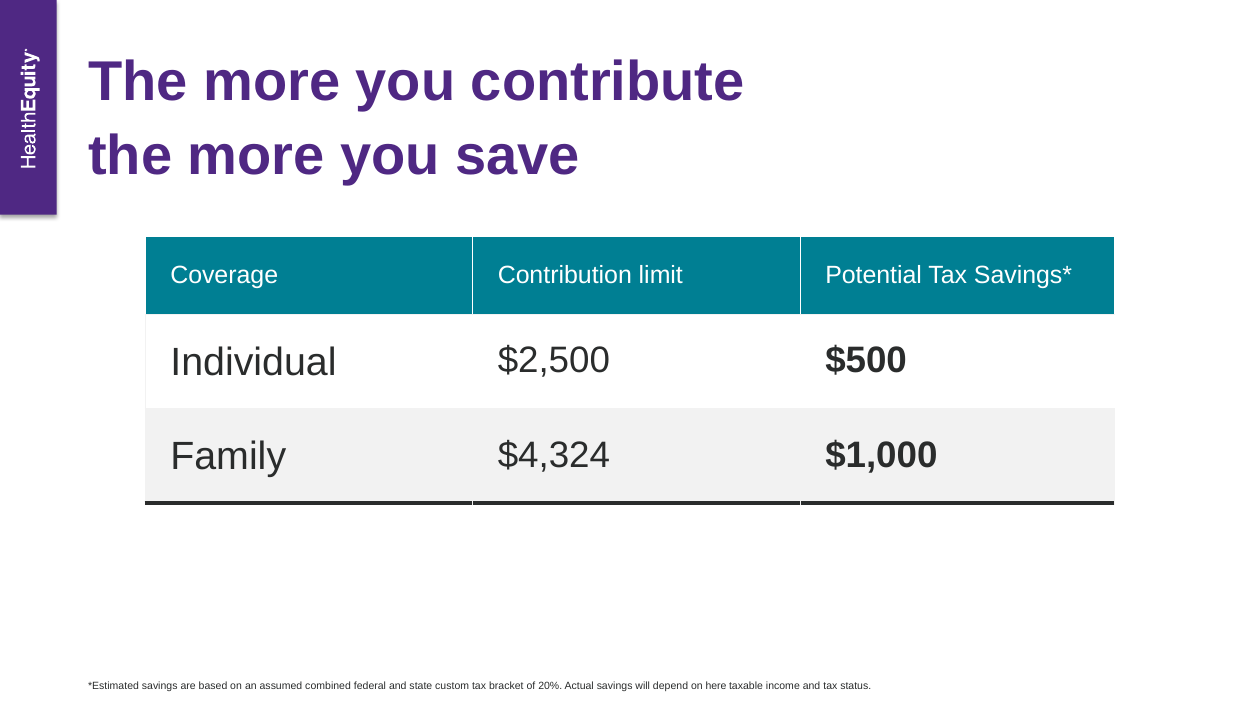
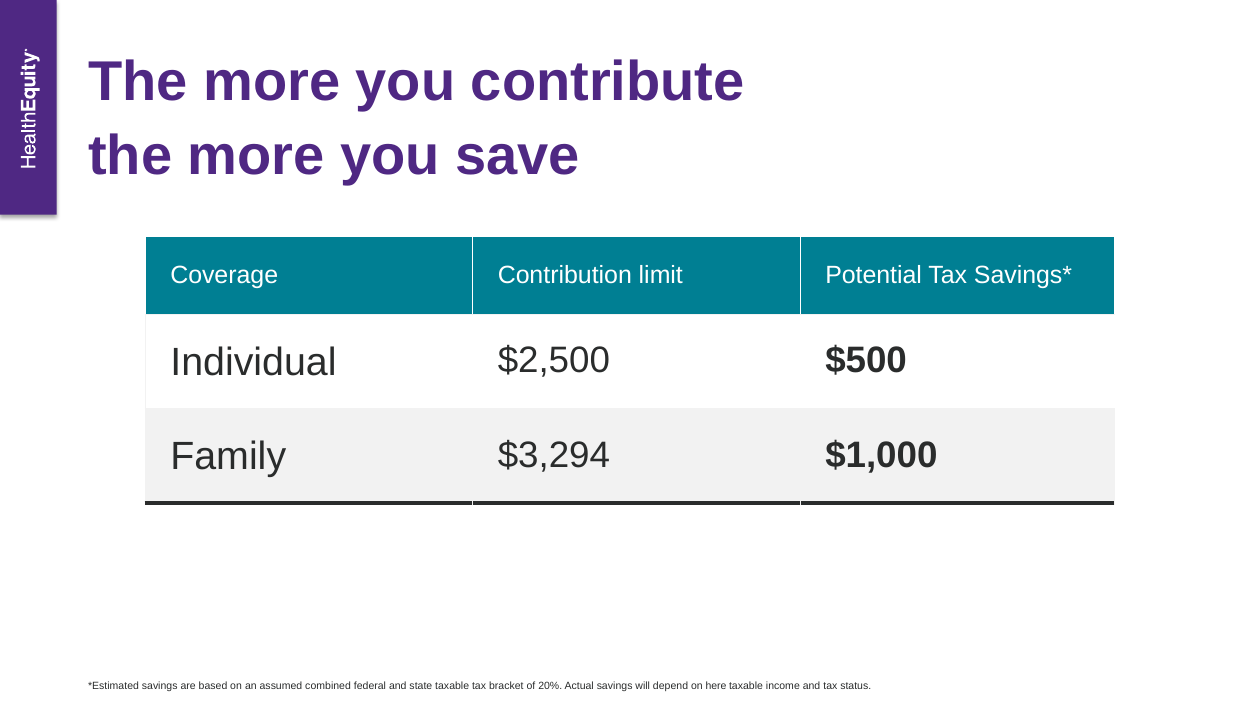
$4,324: $4,324 -> $3,294
state custom: custom -> taxable
